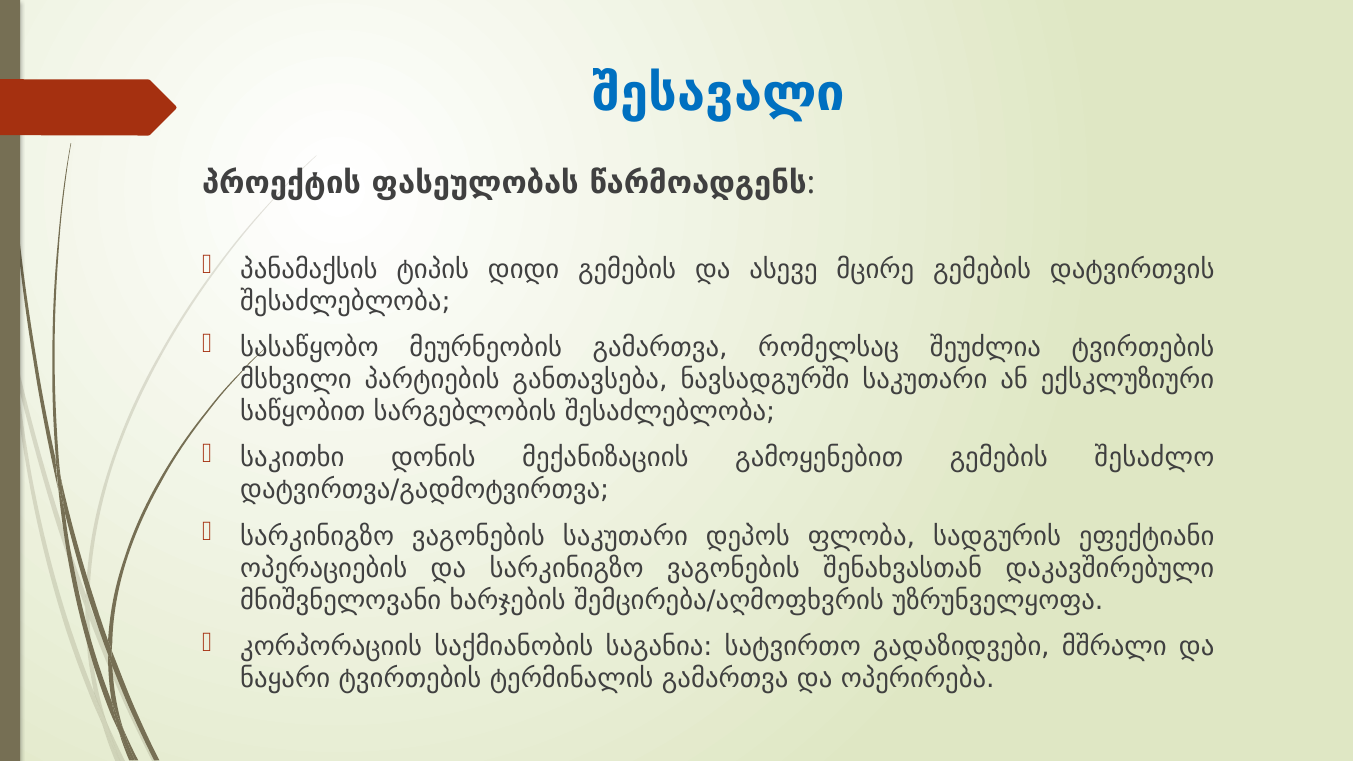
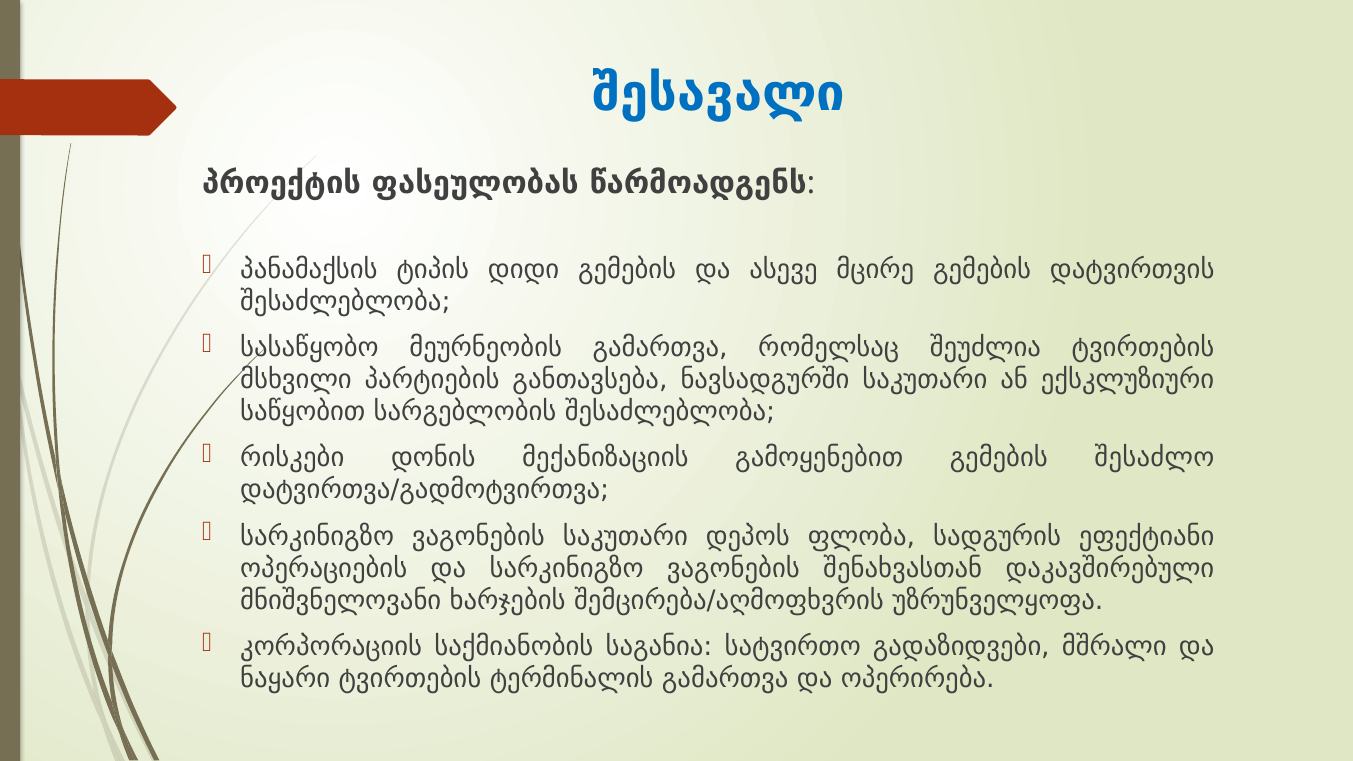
საკითხი: საკითხი -> რისკები
